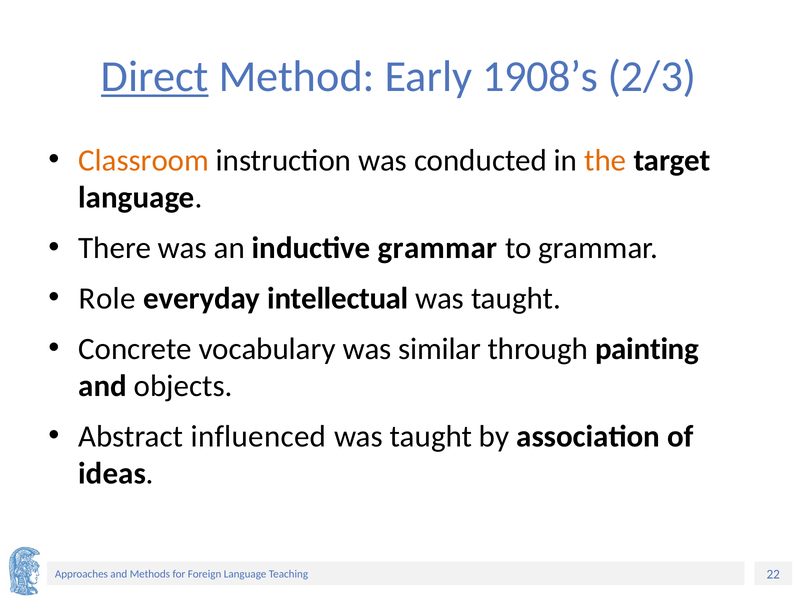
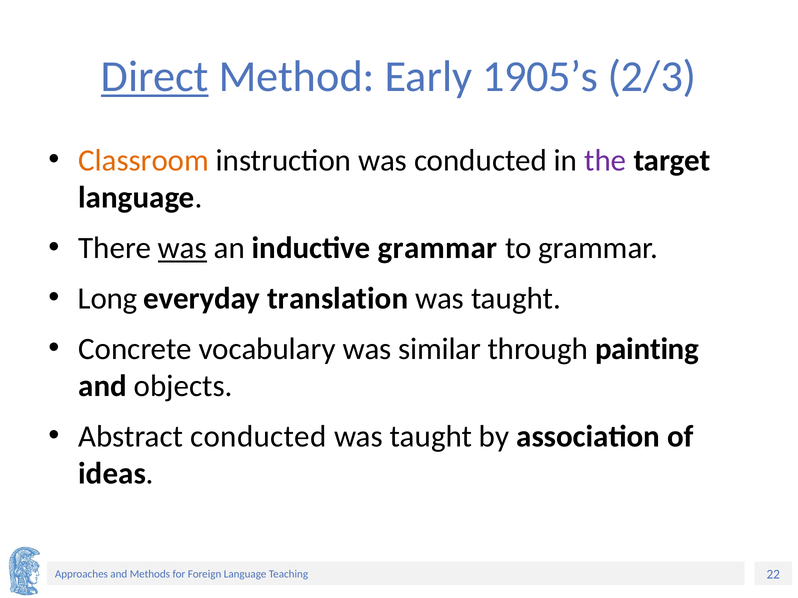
1908’s: 1908’s -> 1905’s
the colour: orange -> purple
was at (182, 248) underline: none -> present
Role: Role -> Long
intellectual: intellectual -> translation
Abstract influenced: influenced -> conducted
